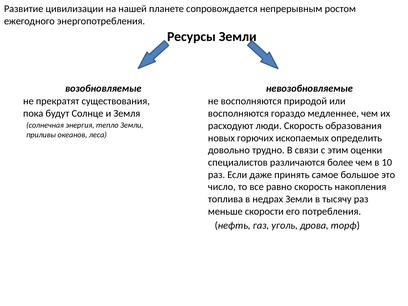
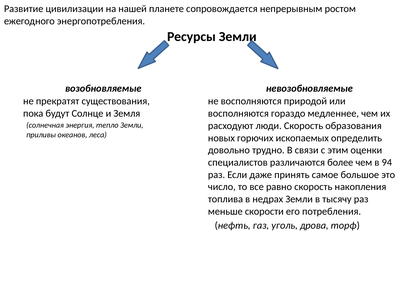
10: 10 -> 94
